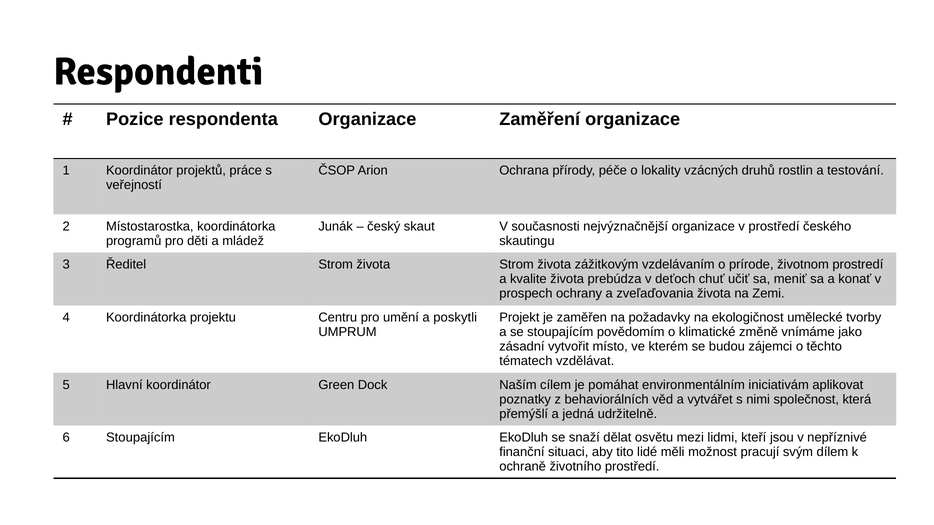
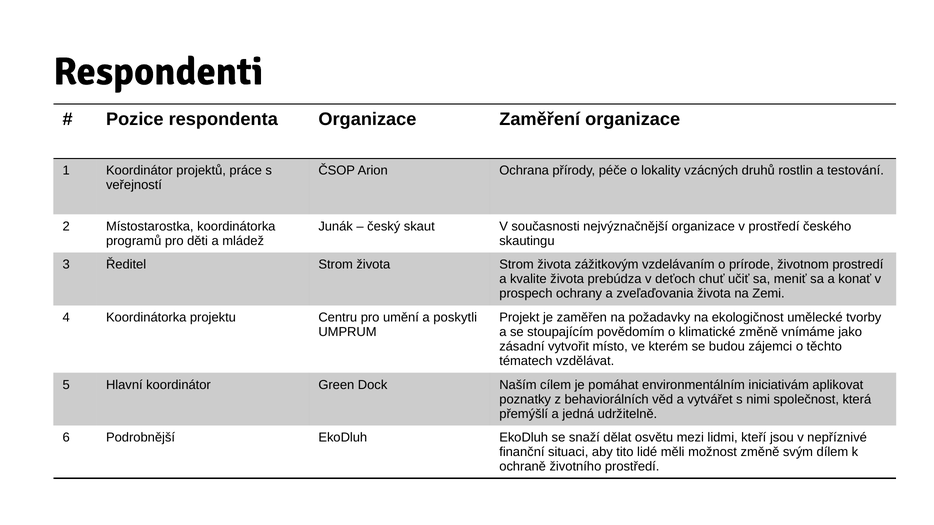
6 Stoupajícím: Stoupajícím -> Podrobnější
možnost pracují: pracují -> změně
